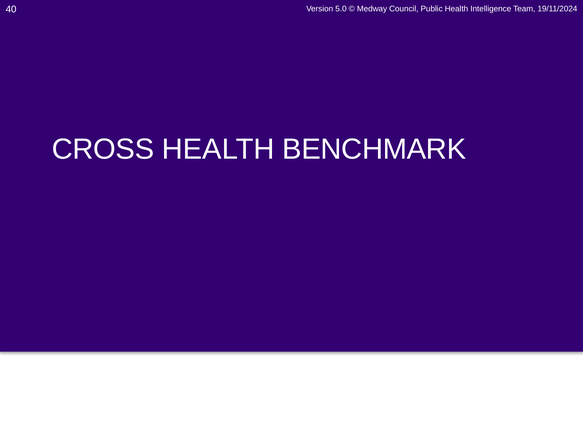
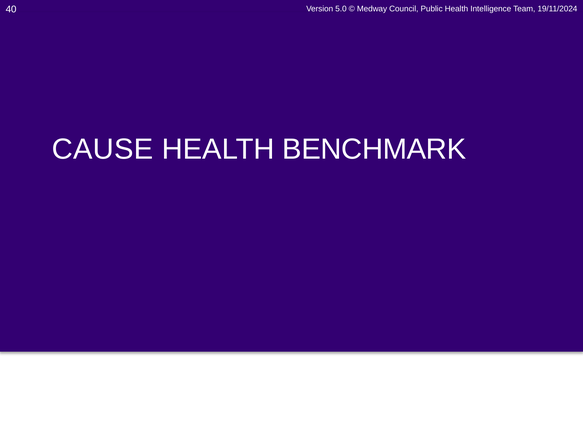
CROSS: CROSS -> CAUSE
